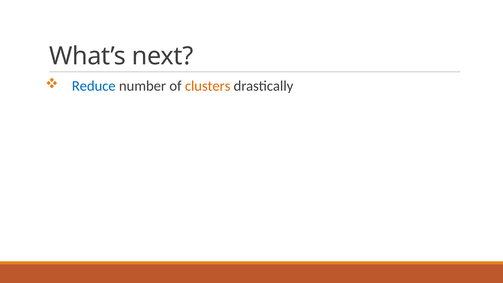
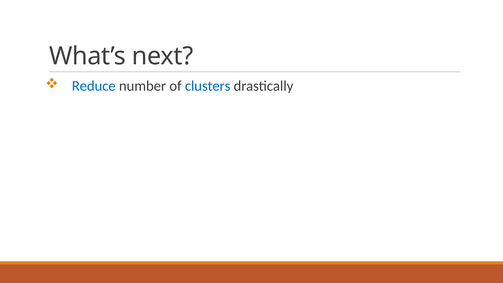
clusters colour: orange -> blue
